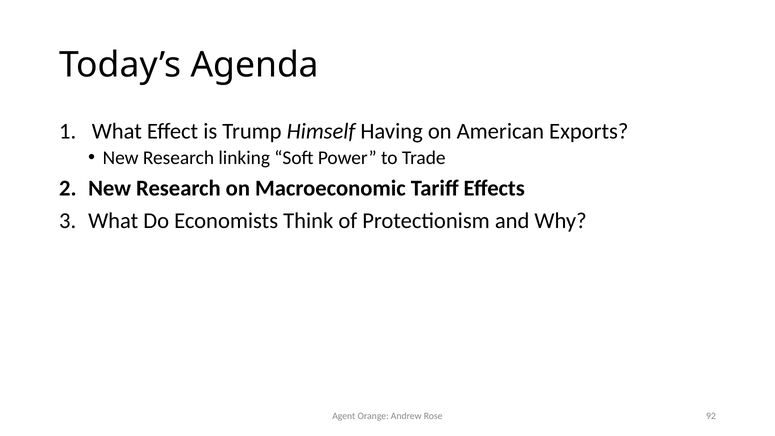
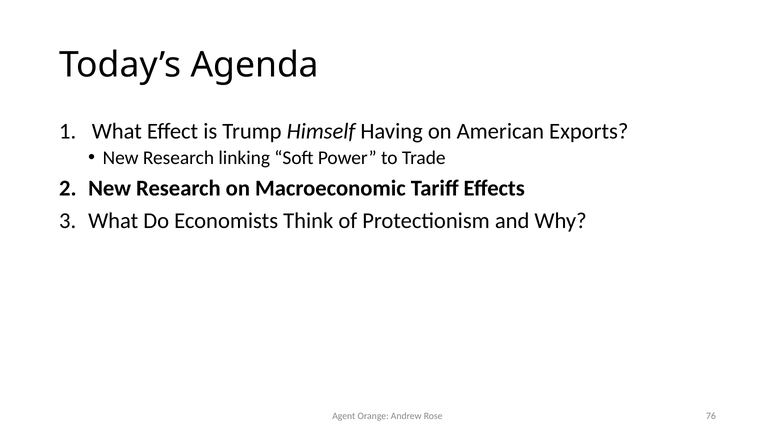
92: 92 -> 76
